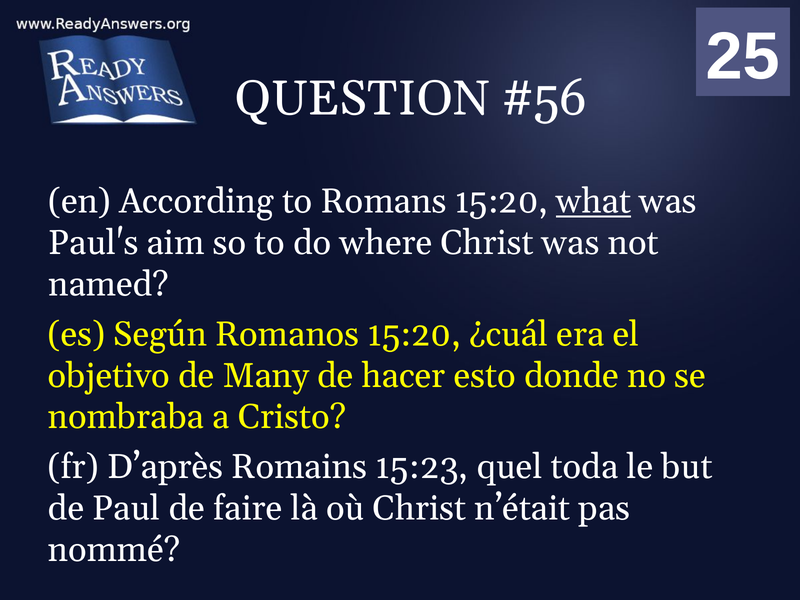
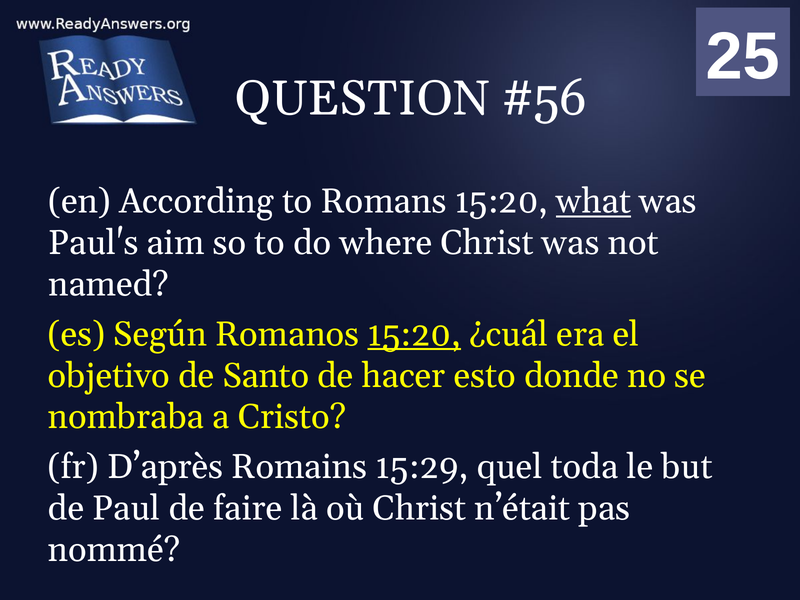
15:20 at (414, 334) underline: none -> present
Many: Many -> Santo
15:23: 15:23 -> 15:29
